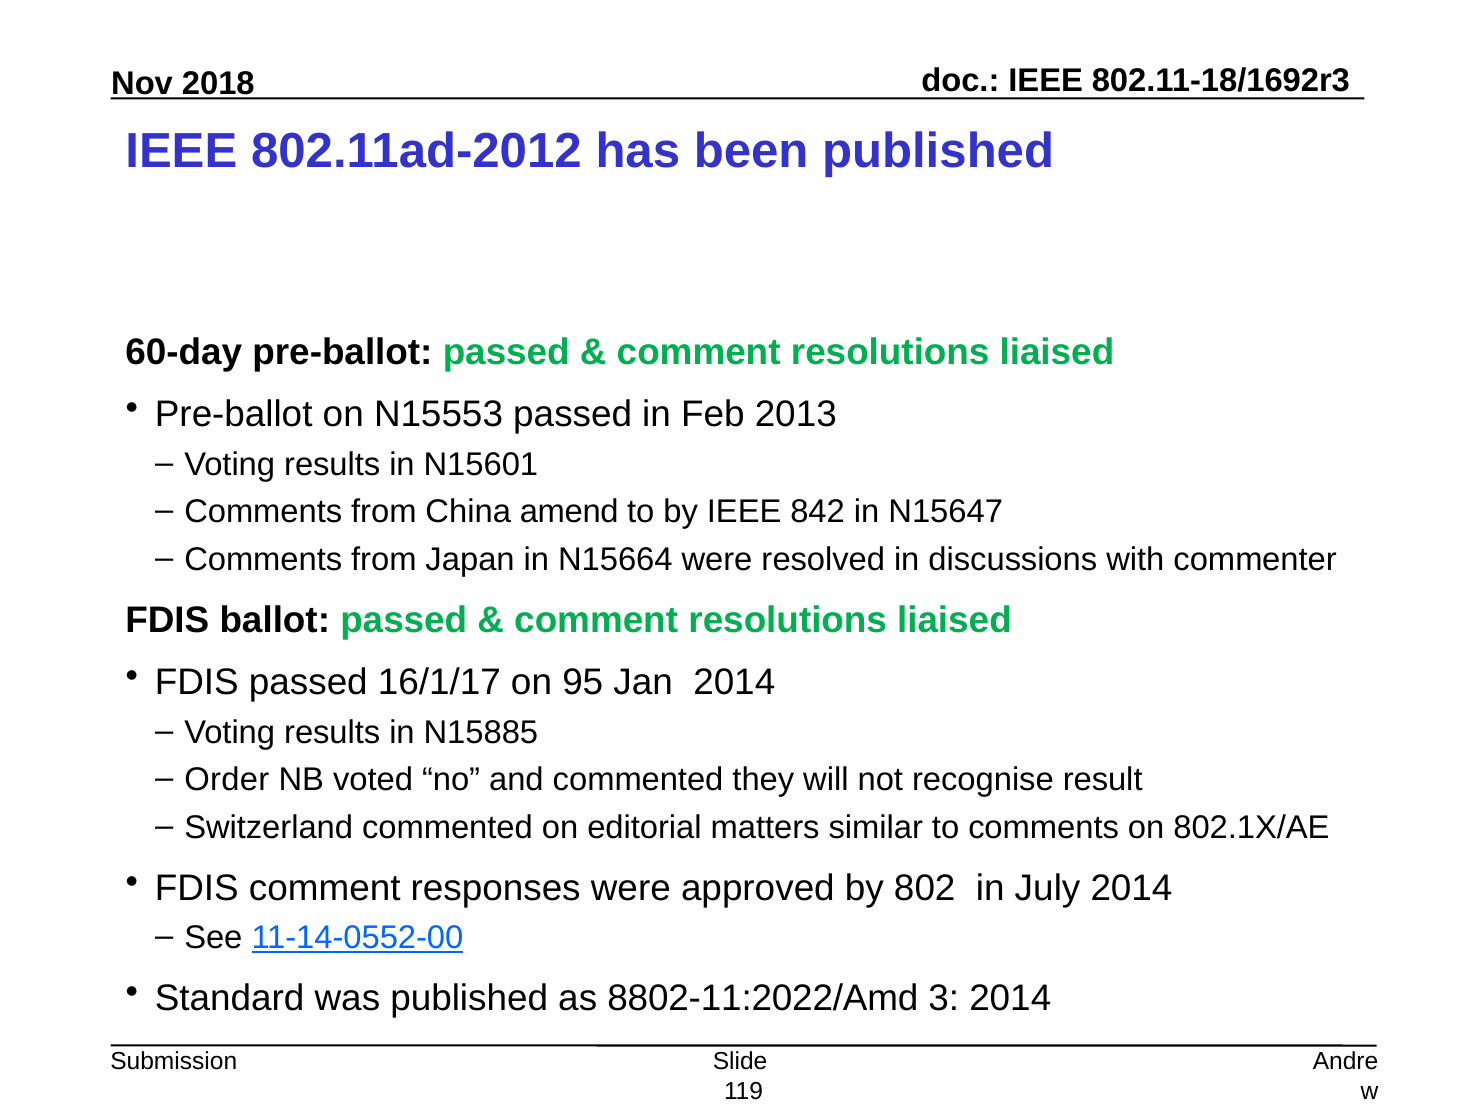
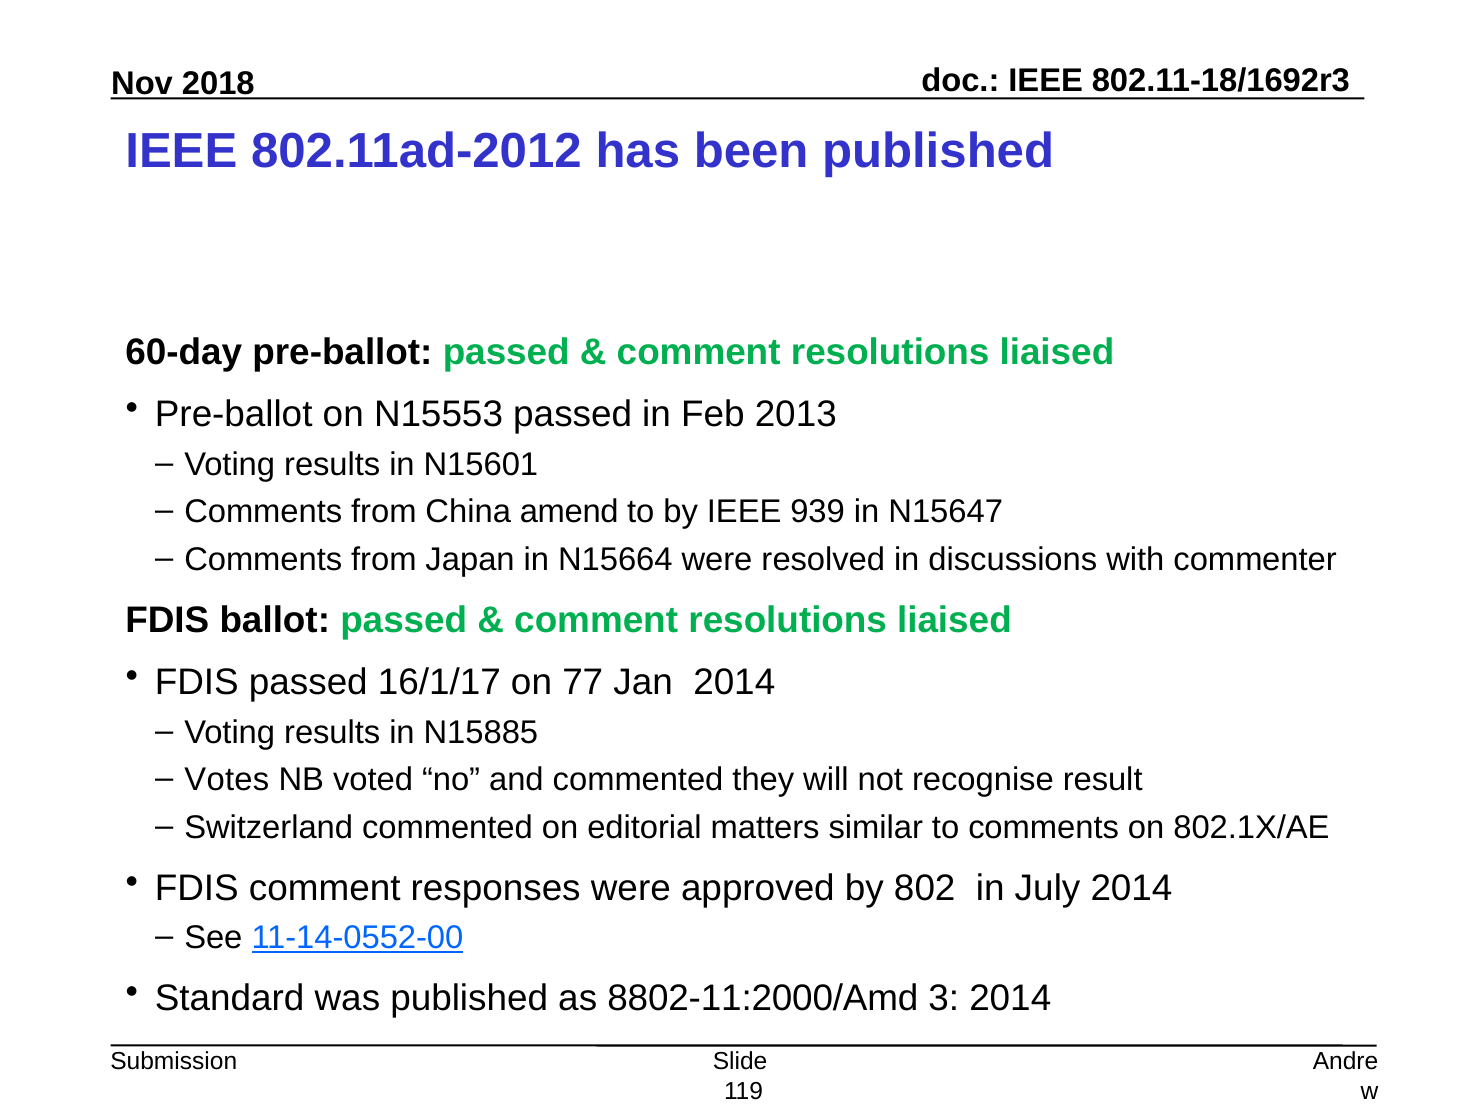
842: 842 -> 939
95: 95 -> 77
Order: Order -> Votes
8802-11:2022/Amd: 8802-11:2022/Amd -> 8802-11:2000/Amd
